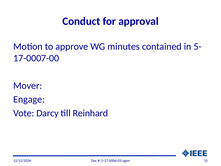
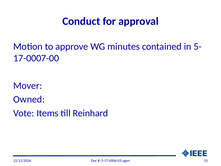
Engage: Engage -> Owned
Darcy: Darcy -> Items
